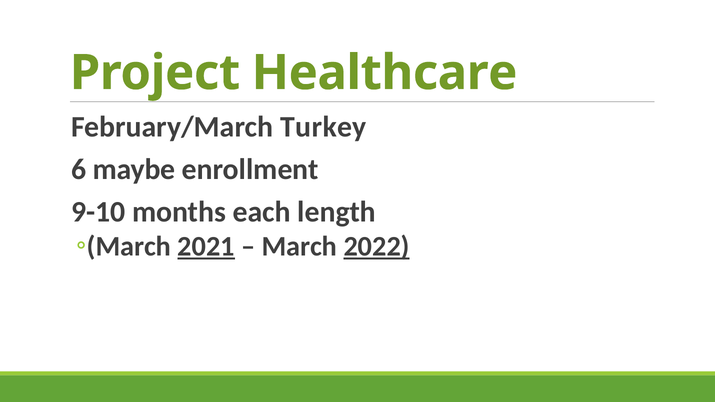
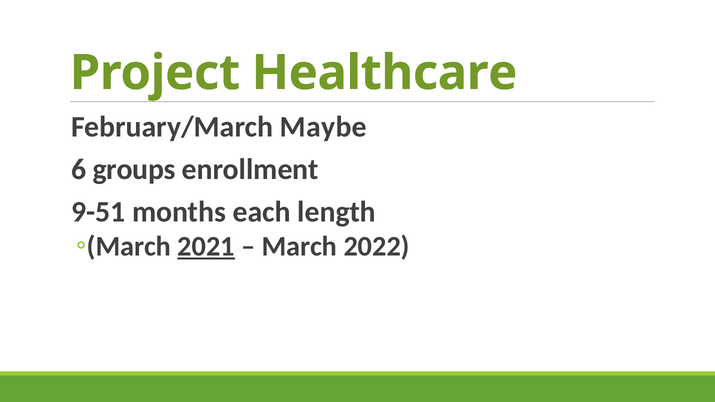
Turkey: Turkey -> Maybe
maybe: maybe -> groups
9-10: 9-10 -> 9-51
2022 underline: present -> none
